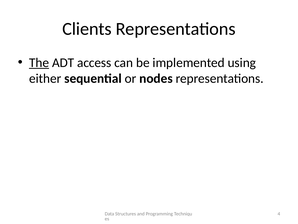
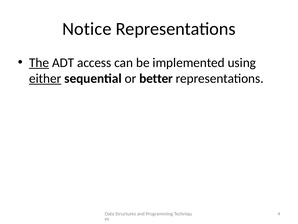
Clients: Clients -> Notice
either underline: none -> present
nodes: nodes -> better
